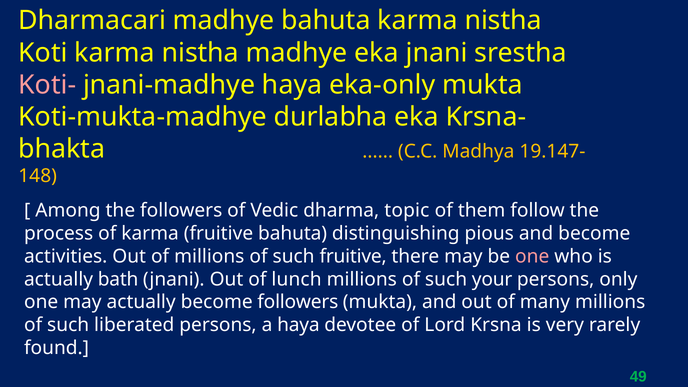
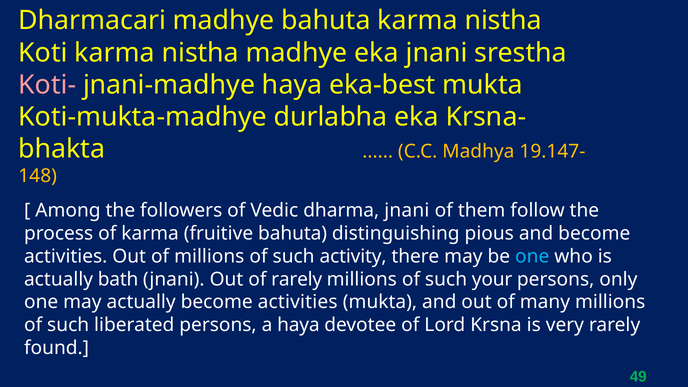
eka-only: eka-only -> eka-best
dharma topic: topic -> jnani
such fruitive: fruitive -> activity
one at (532, 256) colour: pink -> light blue
of lunch: lunch -> rarely
actually become followers: followers -> activities
